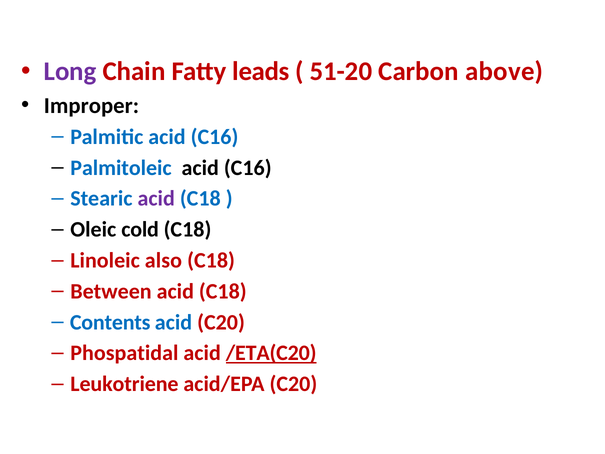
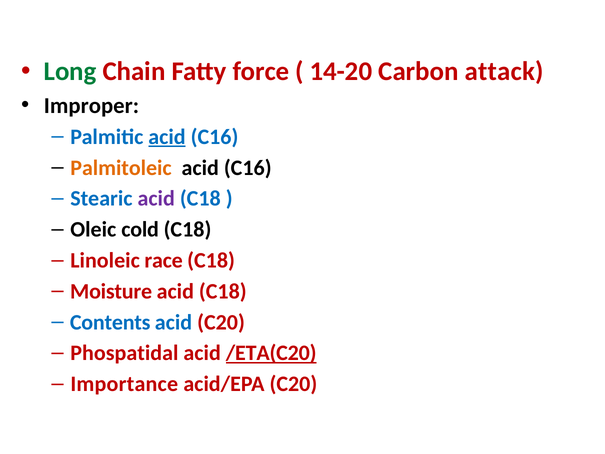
Long colour: purple -> green
leads: leads -> force
51-20: 51-20 -> 14-20
above: above -> attack
acid at (167, 137) underline: none -> present
Palmitoleic colour: blue -> orange
also: also -> race
Between: Between -> Moisture
Leukotriene: Leukotriene -> Importance
